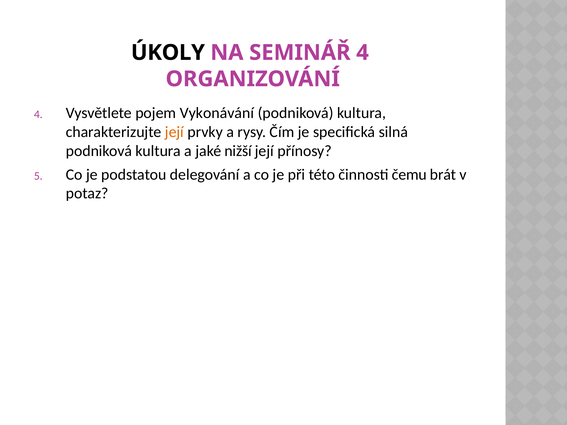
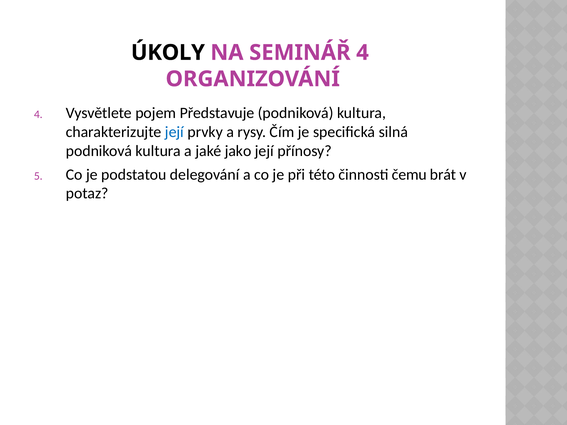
Vykonávání: Vykonávání -> Představuje
její at (174, 132) colour: orange -> blue
nižší: nižší -> jako
